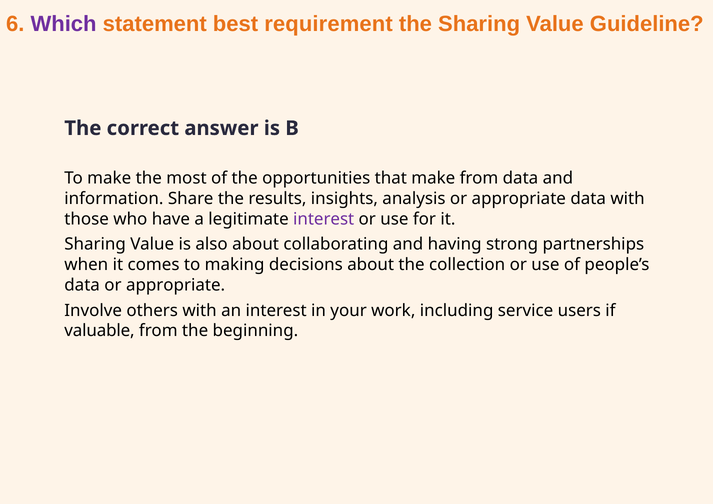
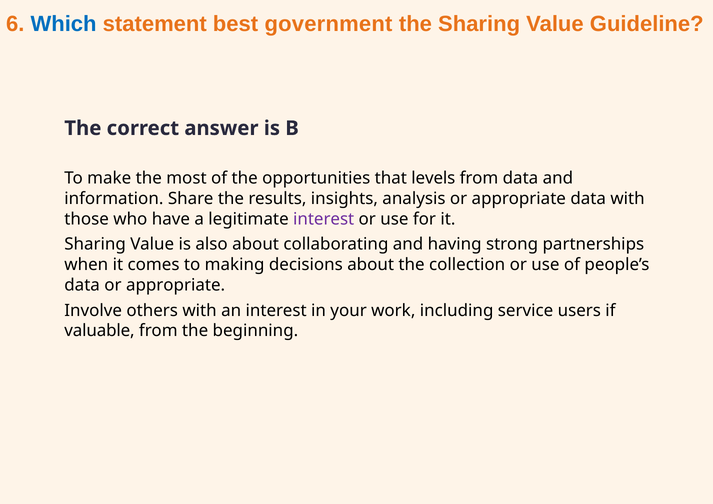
Which colour: purple -> blue
requirement: requirement -> government
that make: make -> levels
